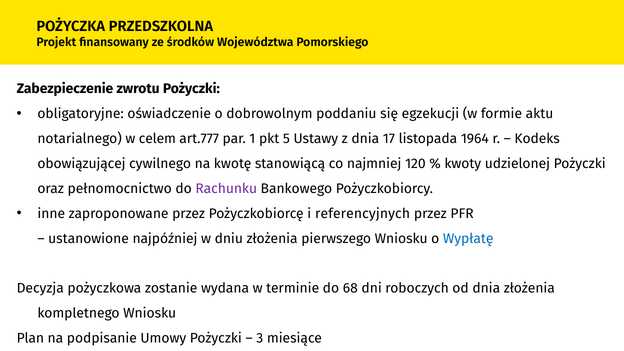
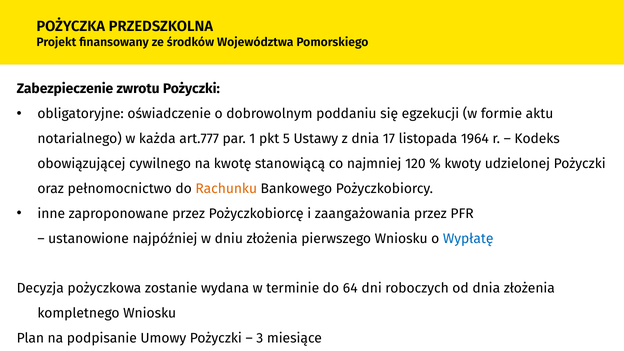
celem: celem -> każda
Rachunku colour: purple -> orange
referencyjnych: referencyjnych -> zaangażowania
68: 68 -> 64
